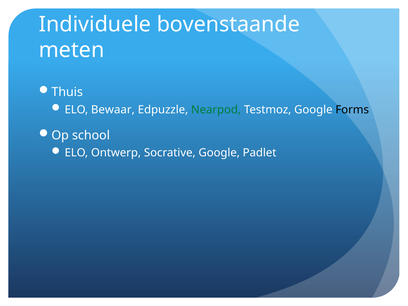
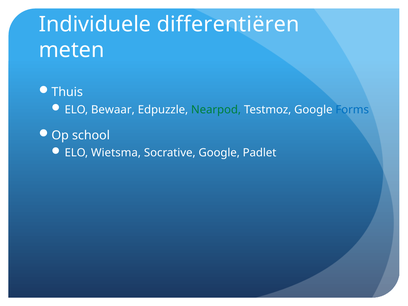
bovenstaande: bovenstaande -> differentiëren
Forms colour: black -> blue
Ontwerp: Ontwerp -> Wietsma
